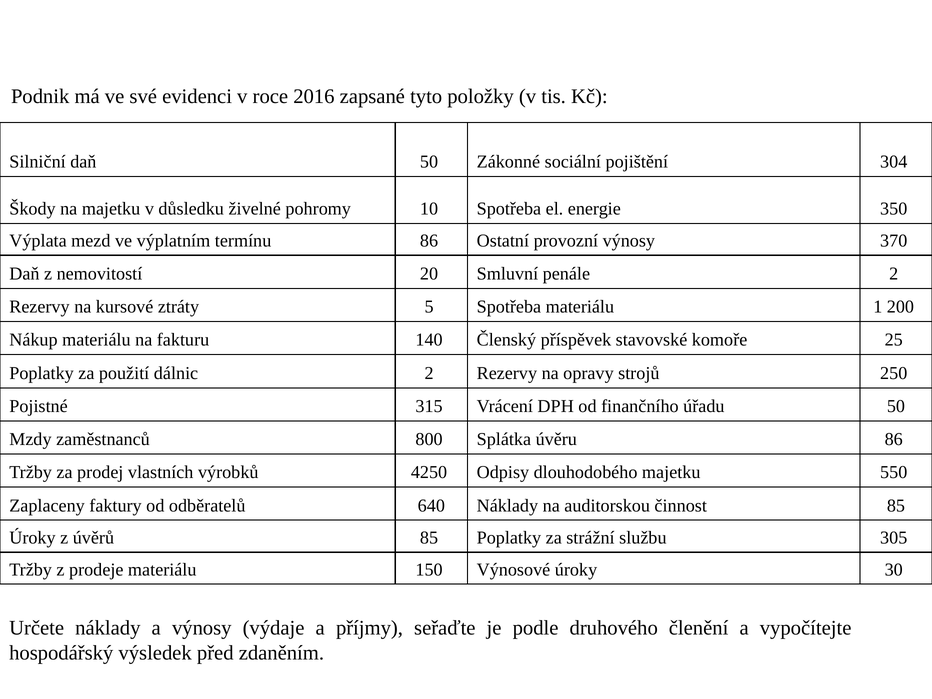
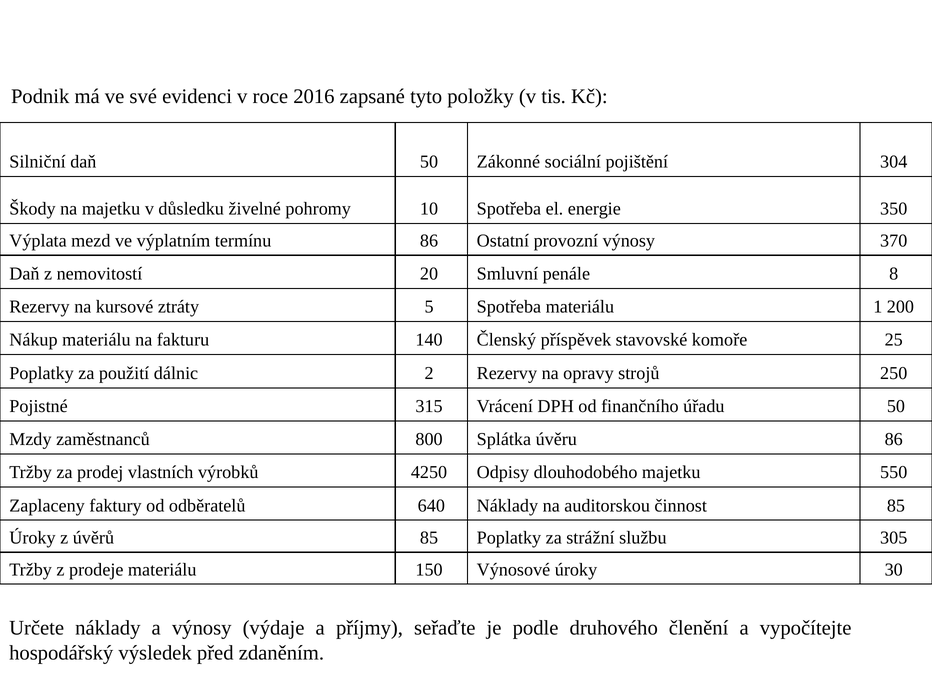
penále 2: 2 -> 8
